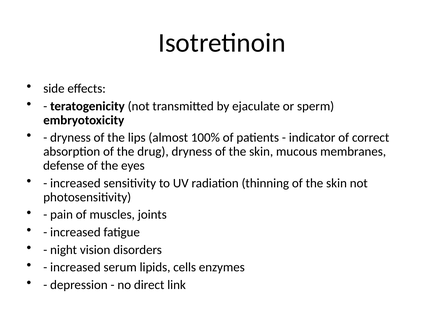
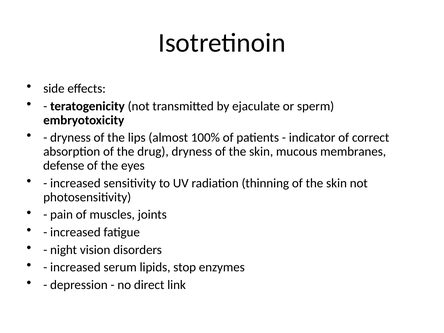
cells: cells -> stop
